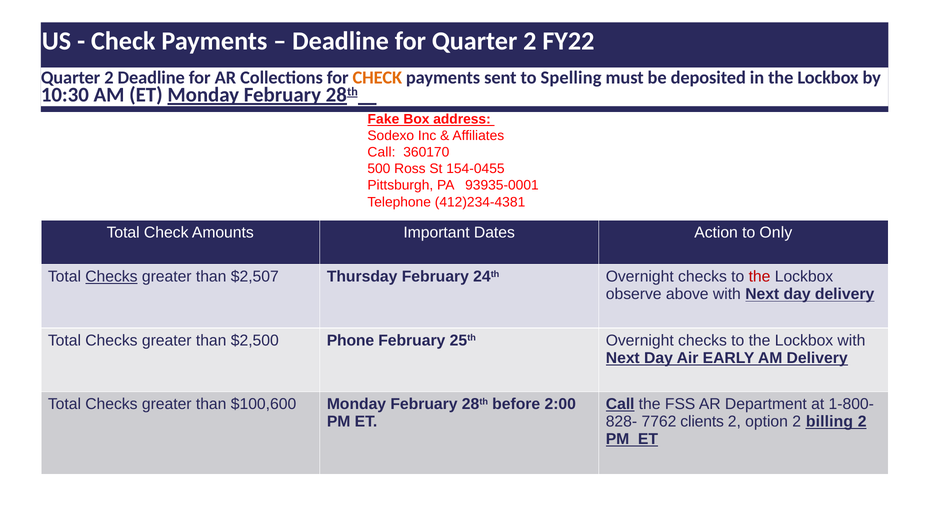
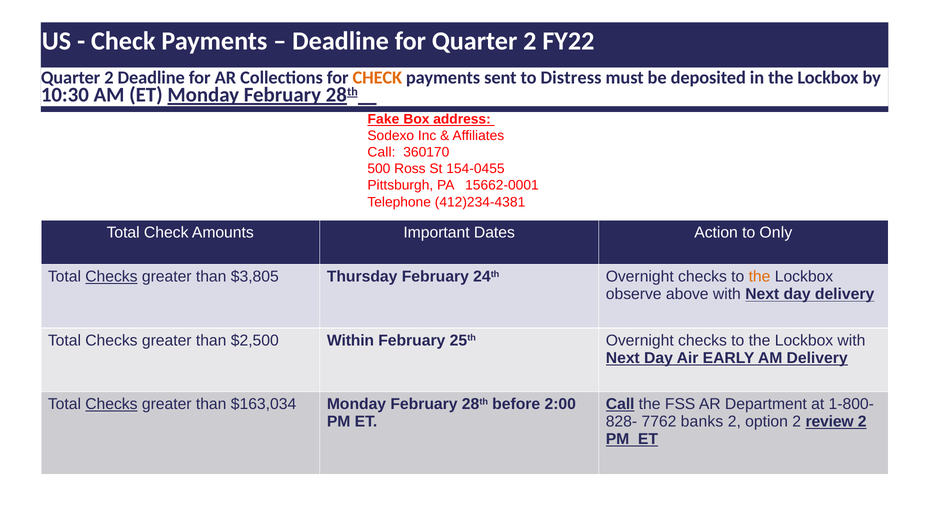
Spelling: Spelling -> Distress
93935-0001: 93935-0001 -> 15662-0001
$2,507: $2,507 -> $3,805
the at (760, 277) colour: red -> orange
Phone: Phone -> Within
Checks at (111, 404) underline: none -> present
$100,600: $100,600 -> $163,034
clients: clients -> banks
billing: billing -> review
